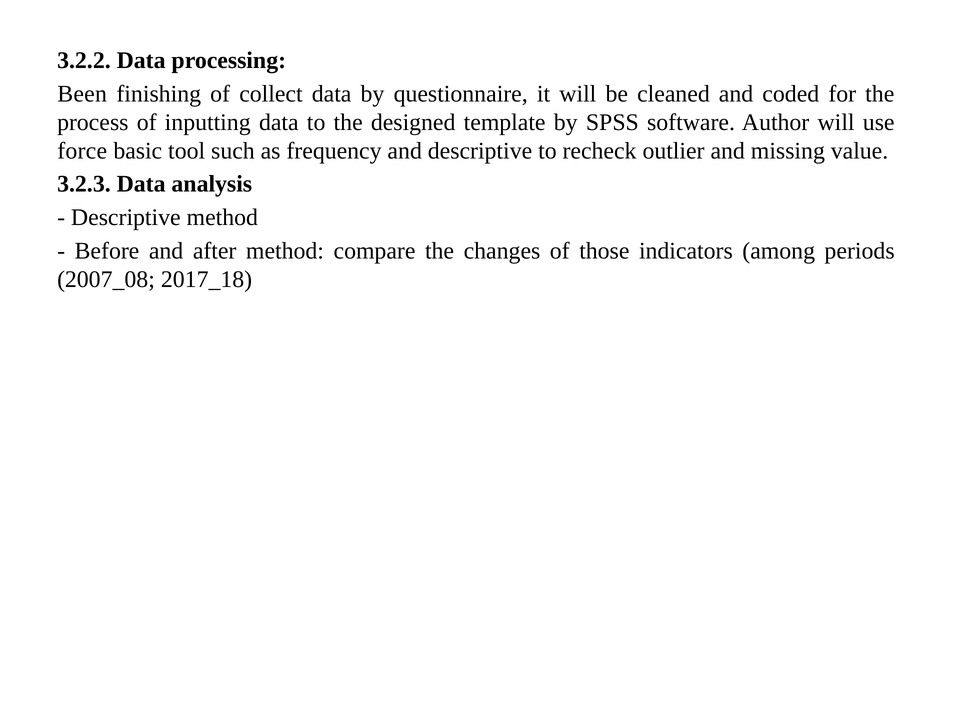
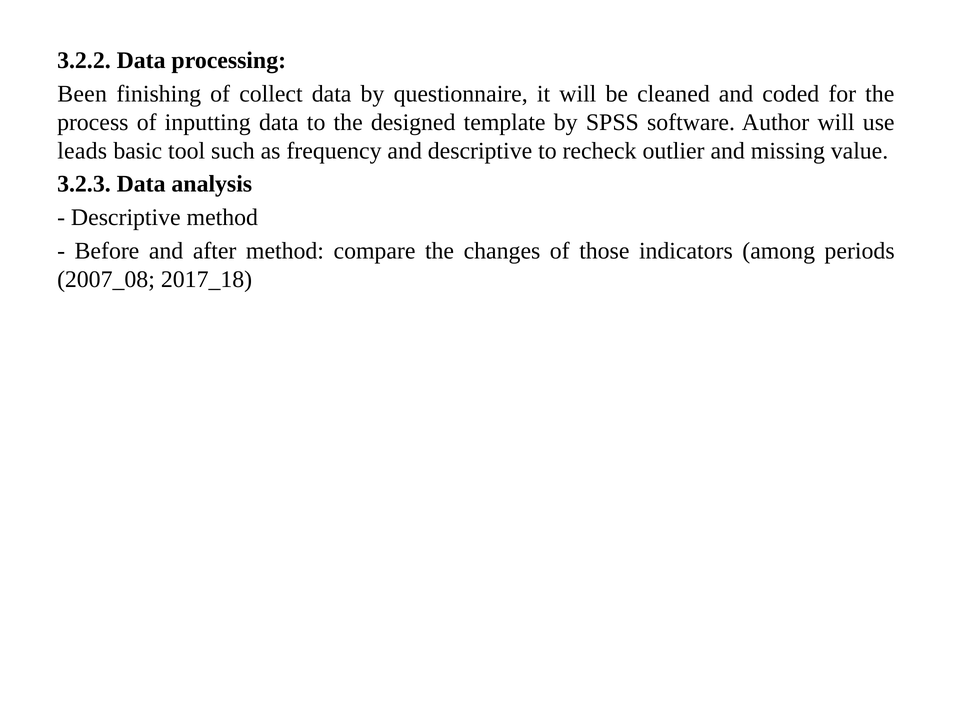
force: force -> leads
